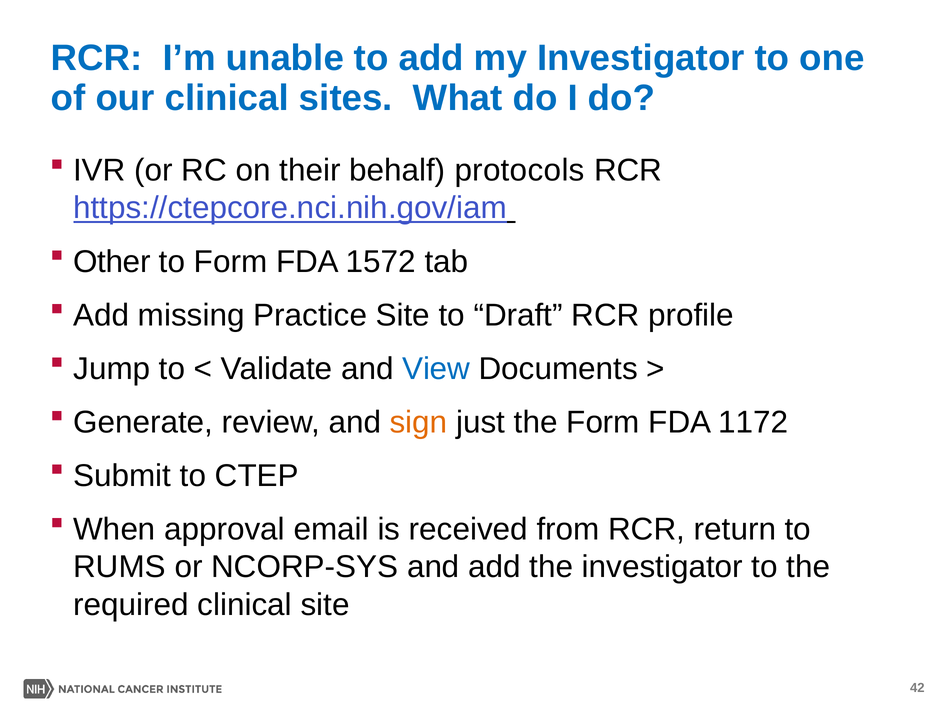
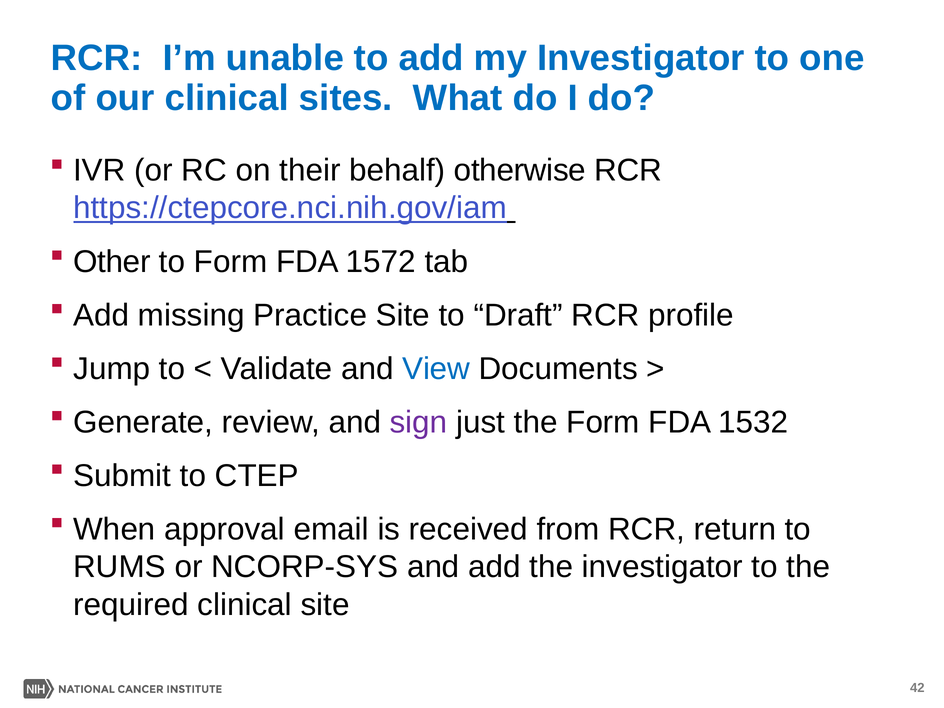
protocols: protocols -> otherwise
sign colour: orange -> purple
1172: 1172 -> 1532
